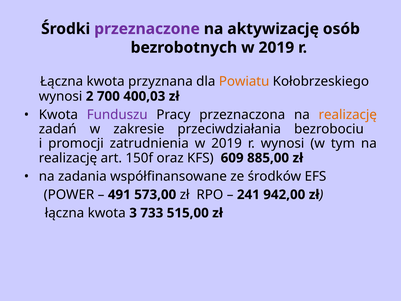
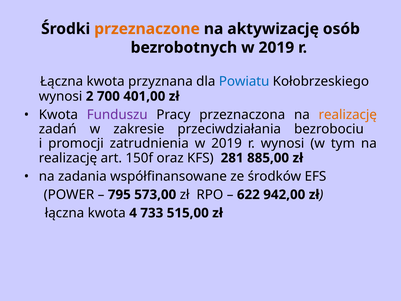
przeznaczone colour: purple -> orange
Powiatu colour: orange -> blue
400,03: 400,03 -> 401,00
609: 609 -> 281
491: 491 -> 795
241: 241 -> 622
3: 3 -> 4
